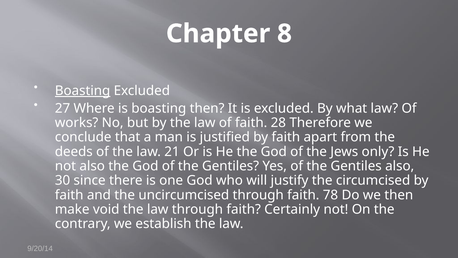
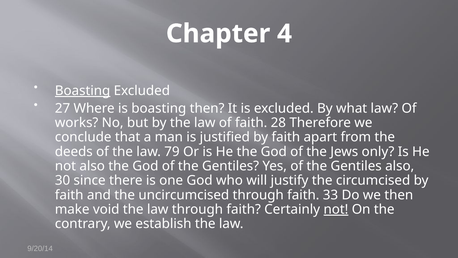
8: 8 -> 4
21: 21 -> 79
78: 78 -> 33
not at (336, 209) underline: none -> present
